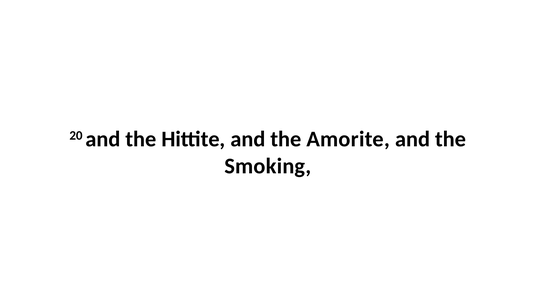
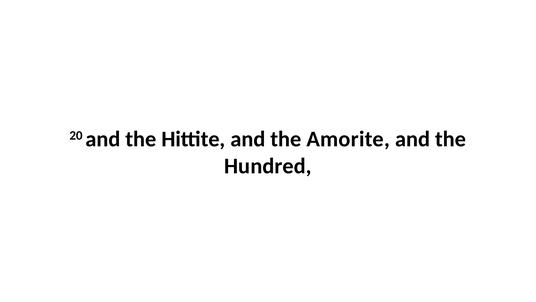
Smoking: Smoking -> Hundred
